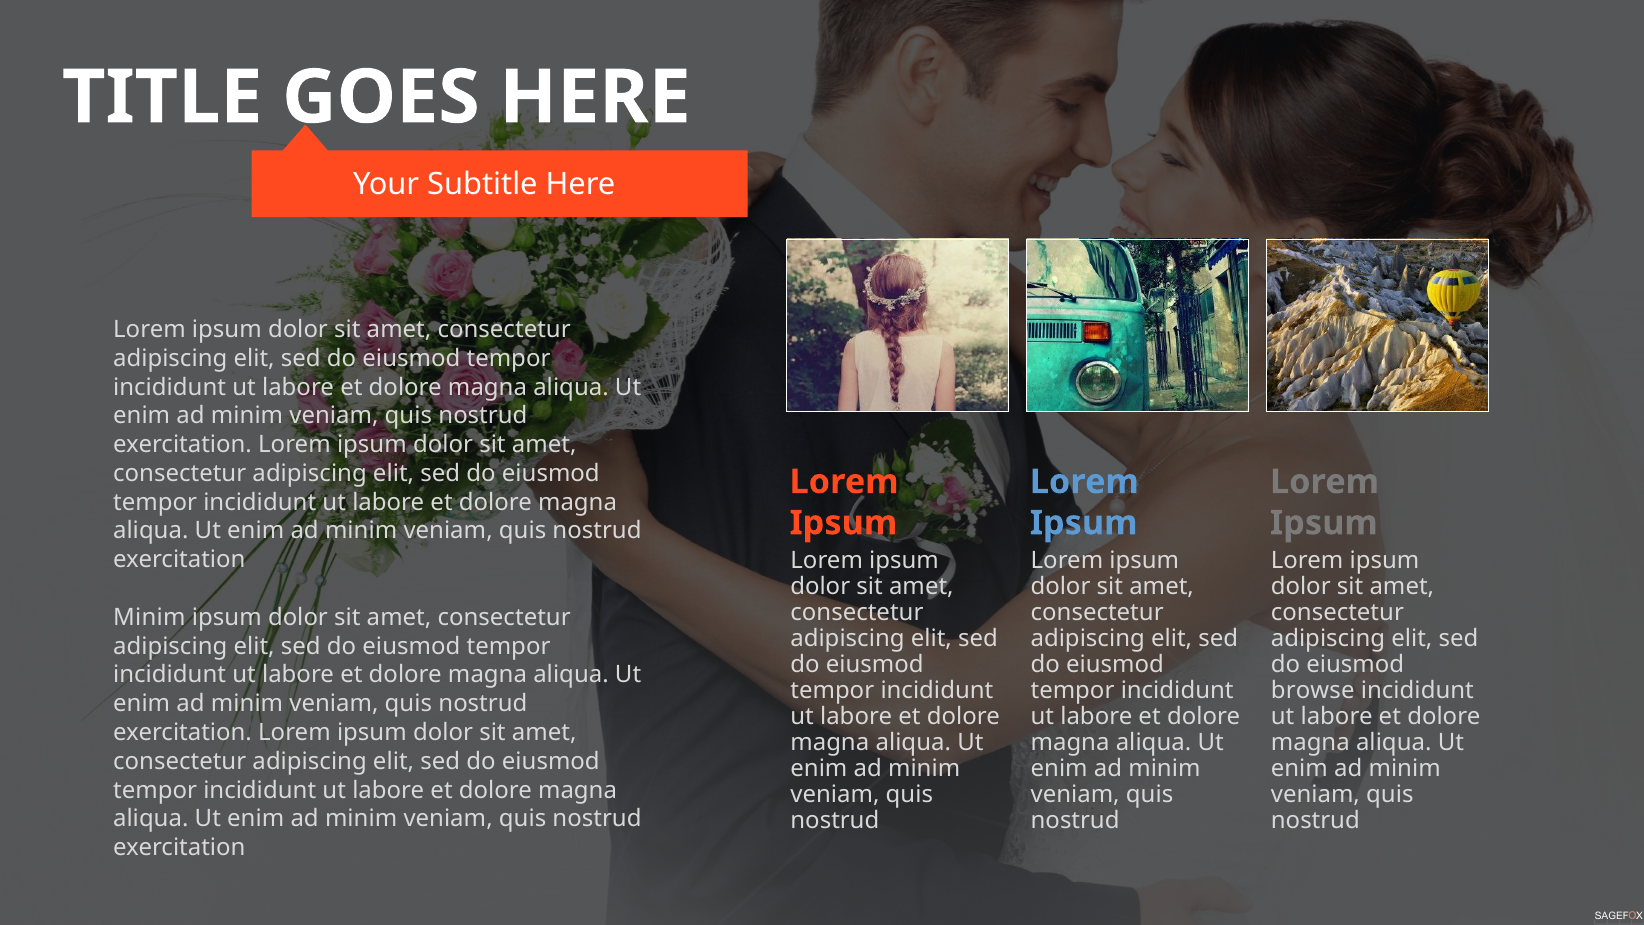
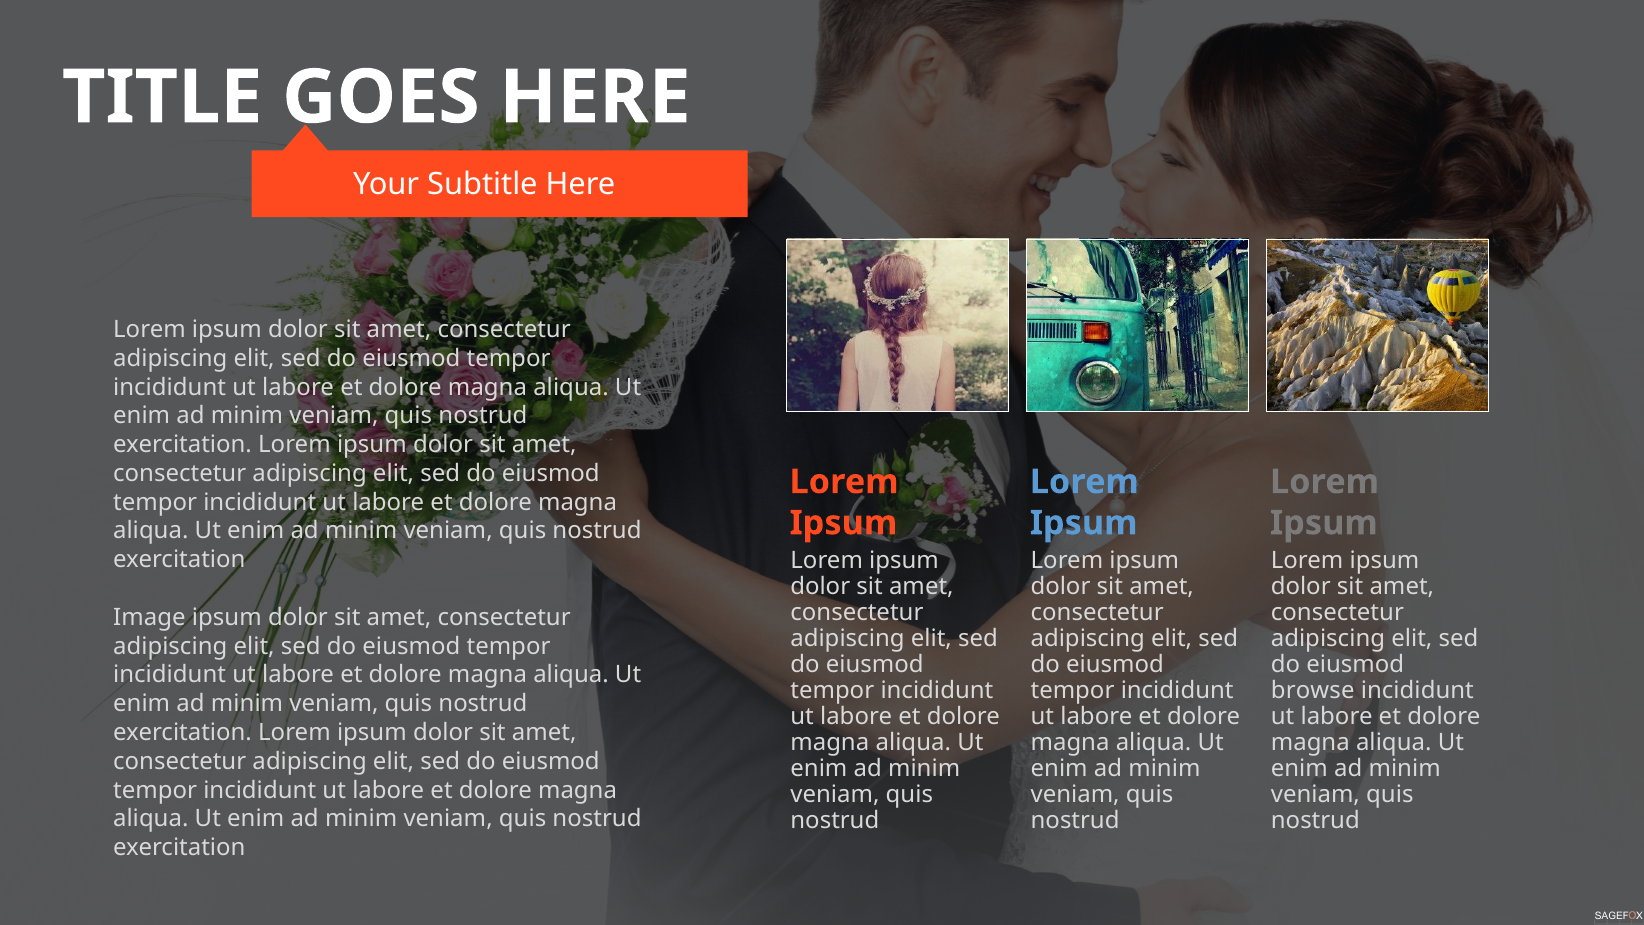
Minim at (149, 617): Minim -> Image
